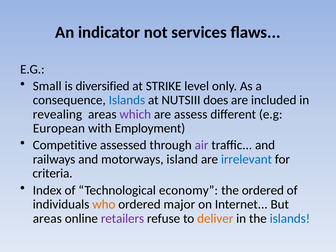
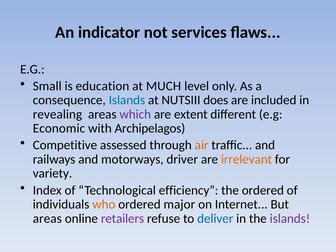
diversified: diversified -> education
STRIKE: STRIKE -> MUCH
assess: assess -> extent
European: European -> Economic
Employment: Employment -> Archipelagos
air colour: purple -> orange
island: island -> driver
irrelevant colour: blue -> orange
criteria: criteria -> variety
economy: economy -> efficiency
deliver colour: orange -> blue
islands at (290, 218) colour: blue -> purple
